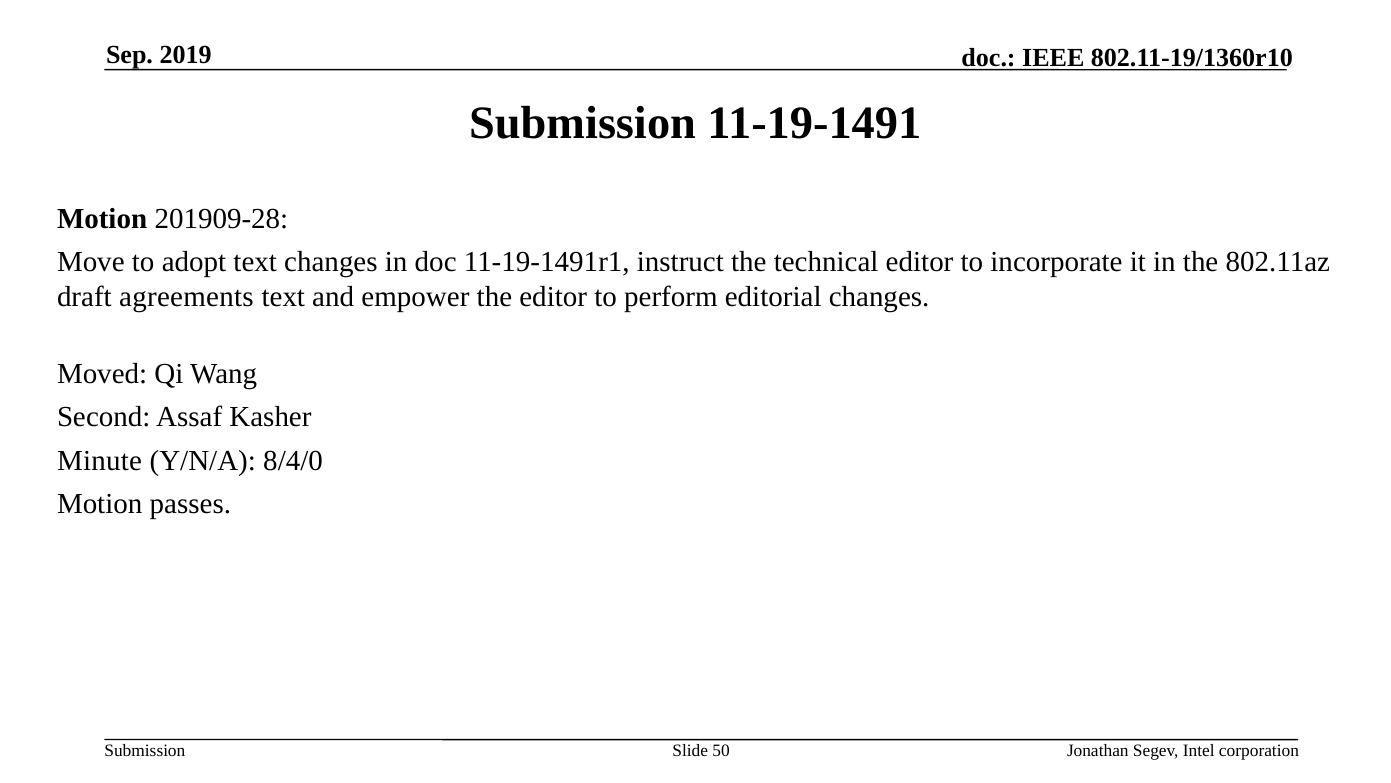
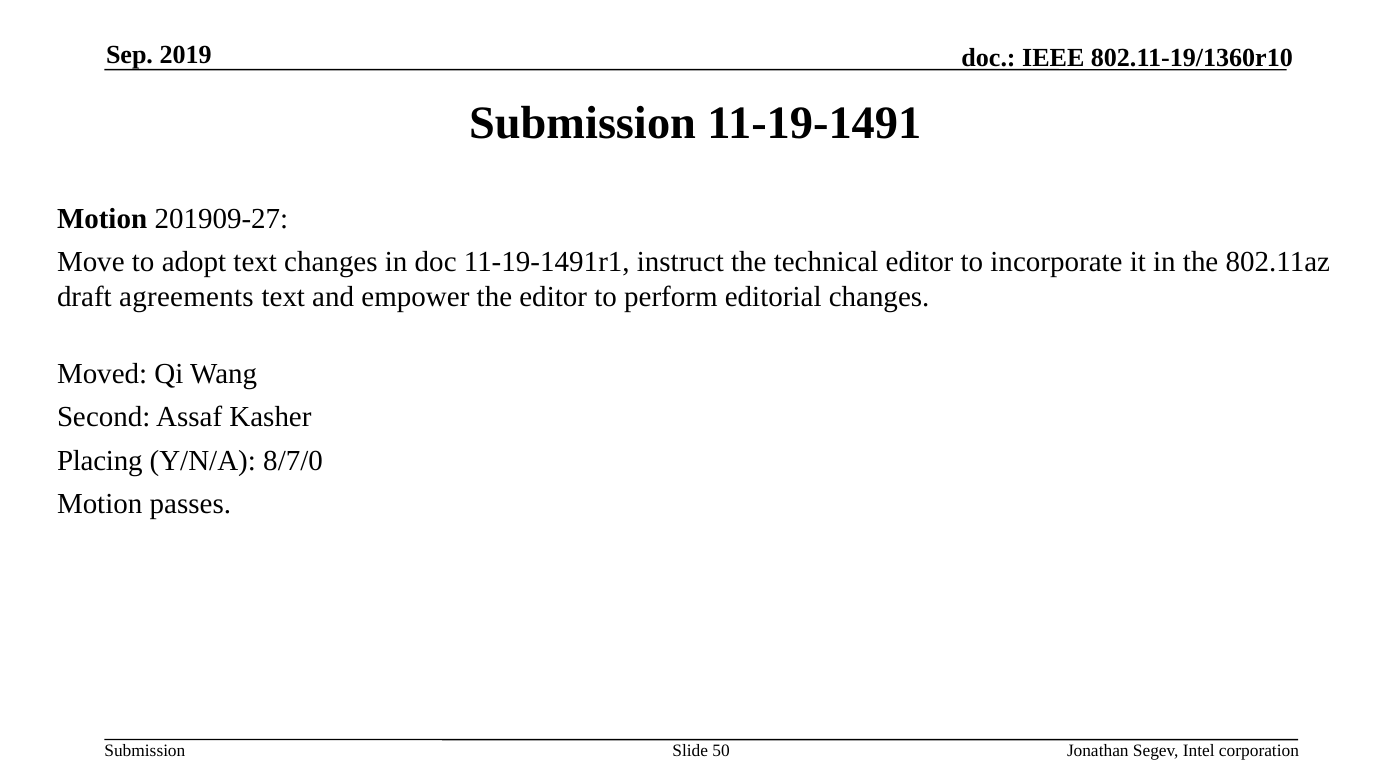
201909-28: 201909-28 -> 201909-27
Minute: Minute -> Placing
8/4/0: 8/4/0 -> 8/7/0
